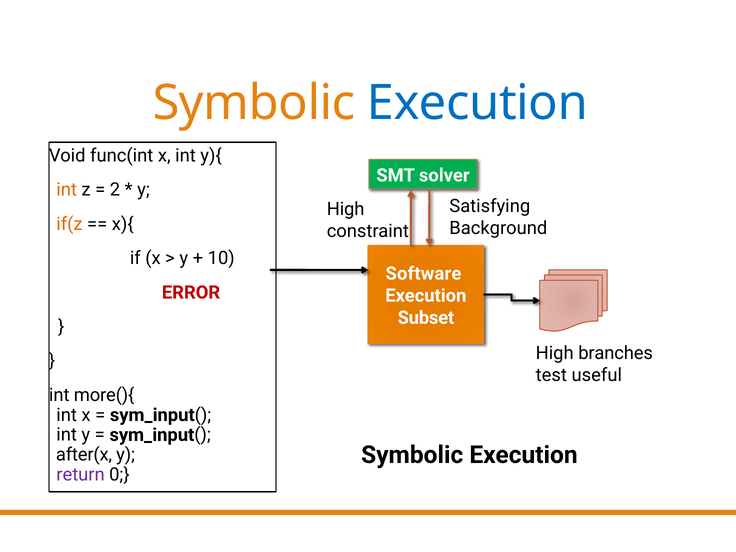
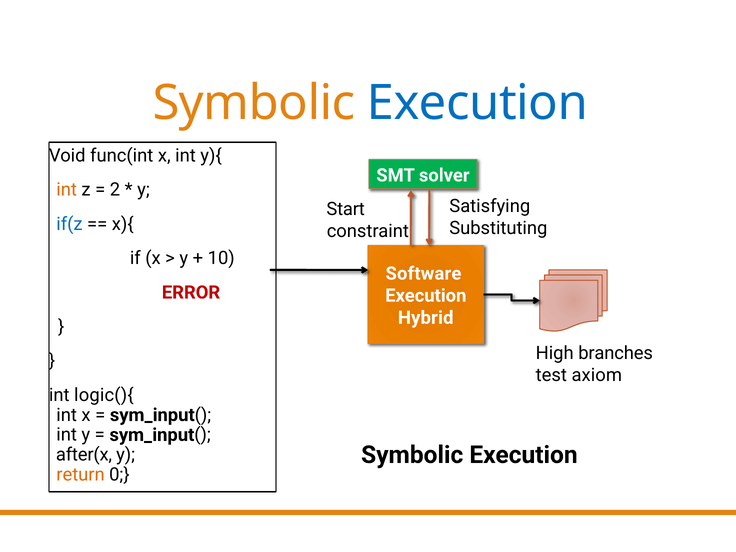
High at (346, 209): High -> Start
if(z colour: orange -> blue
Background: Background -> Substituting
Subset: Subset -> Hybrid
useful: useful -> axiom
more(){: more(){ -> logic(){
return colour: purple -> orange
